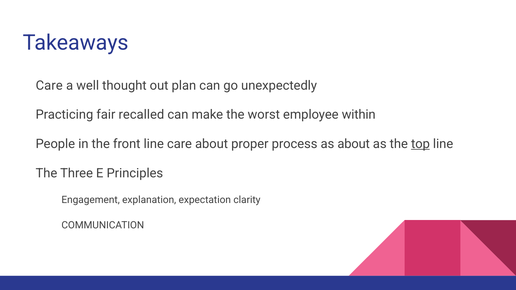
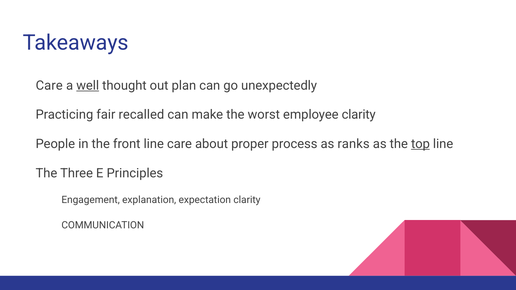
well underline: none -> present
employee within: within -> clarity
as about: about -> ranks
